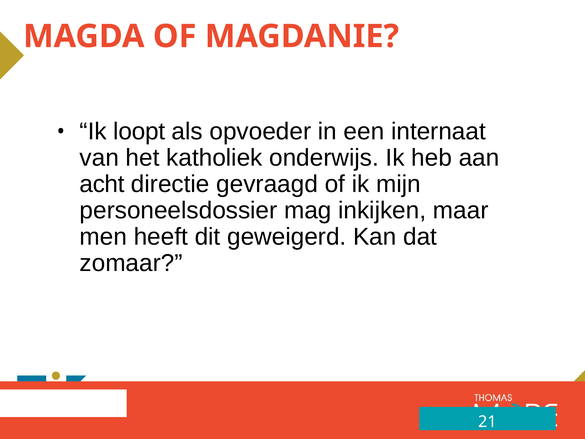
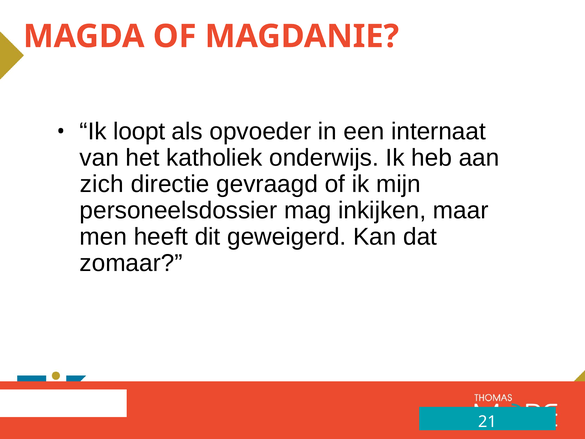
acht: acht -> zich
